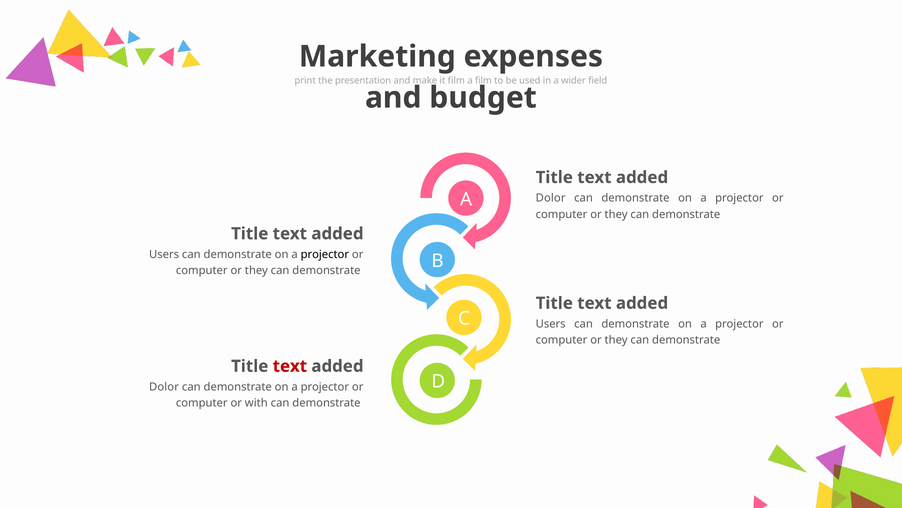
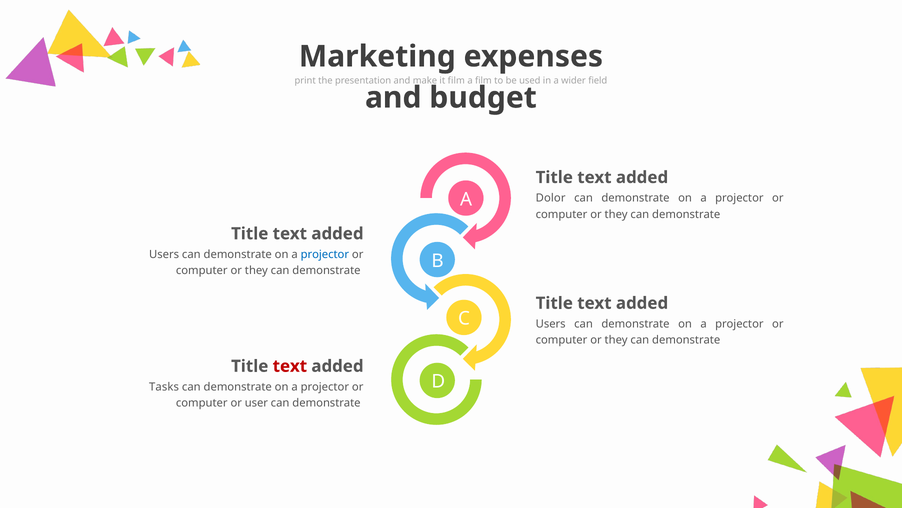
projector at (325, 254) colour: black -> blue
Dolor at (164, 386): Dolor -> Tasks
with: with -> user
